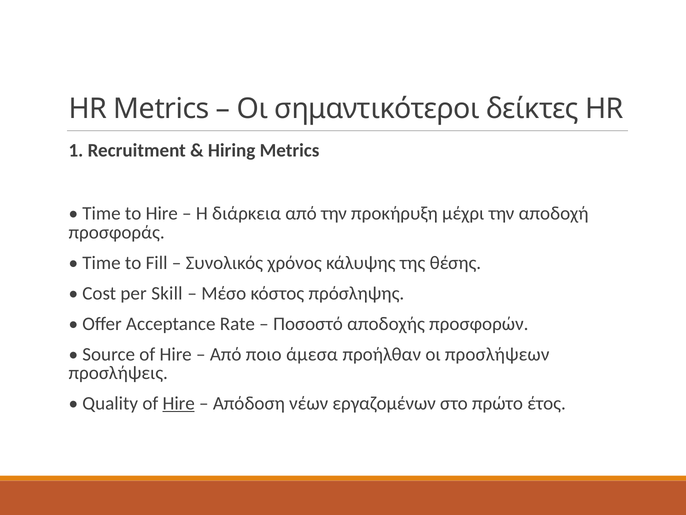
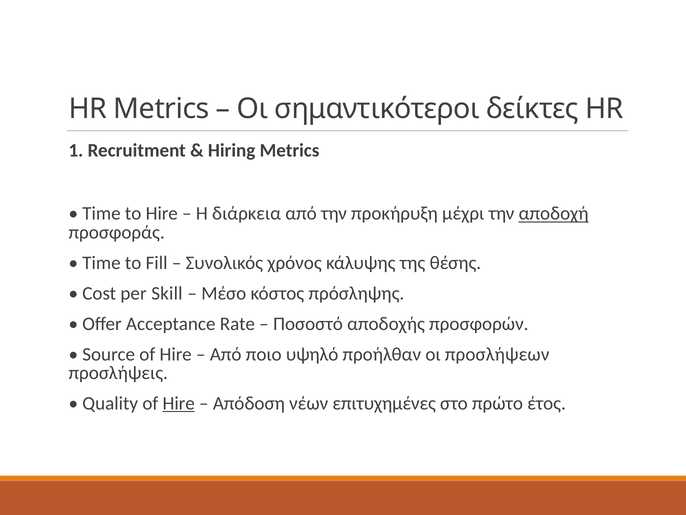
αποδοχή underline: none -> present
άμεσα: άμεσα -> υψηλό
εργαζομένων: εργαζομένων -> επιτυχημένες
